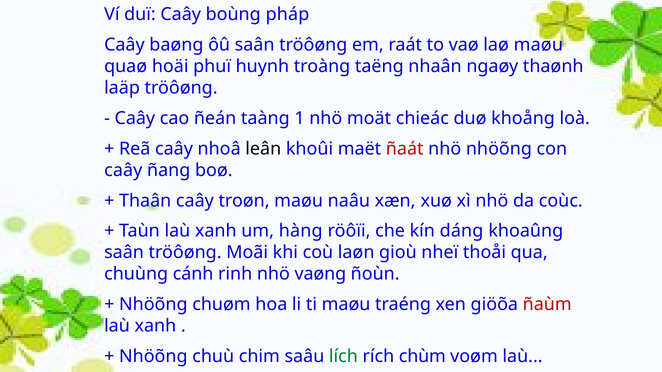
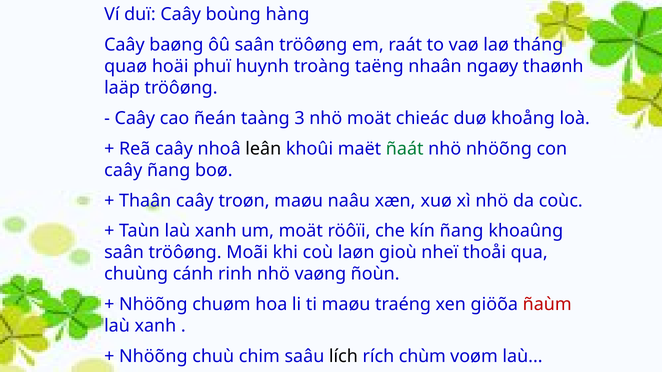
pháp: pháp -> hàng
laø maøu: maøu -> tháng
1: 1 -> 3
ñaát colour: red -> green
um hàng: hàng -> moät
kín dáng: dáng -> ñang
lích colour: green -> black
